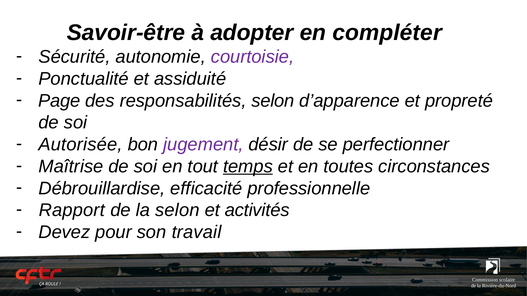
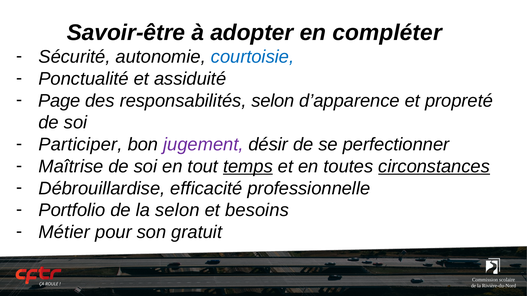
courtoisie colour: purple -> blue
Autorisée: Autorisée -> Participer
circonstances underline: none -> present
Rapport: Rapport -> Portfolio
activités: activités -> besoins
Devez: Devez -> Métier
travail: travail -> gratuit
